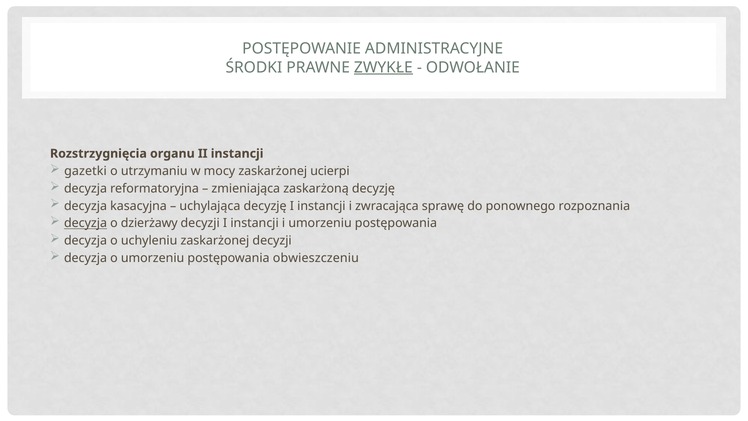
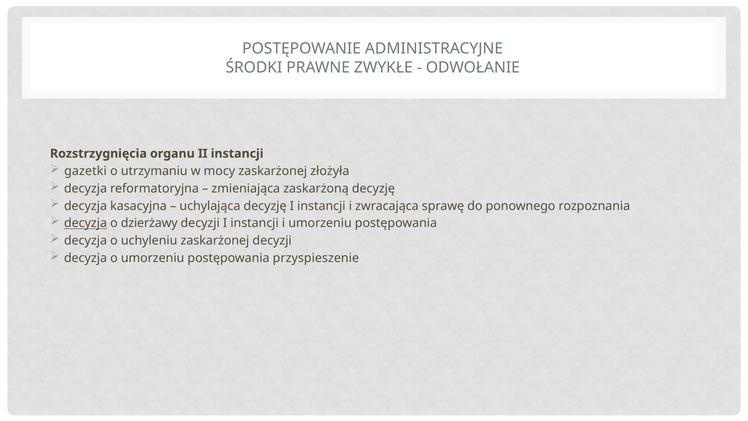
ZWYKŁE underline: present -> none
ucierpi: ucierpi -> złożyła
obwieszczeniu: obwieszczeniu -> przyspieszenie
